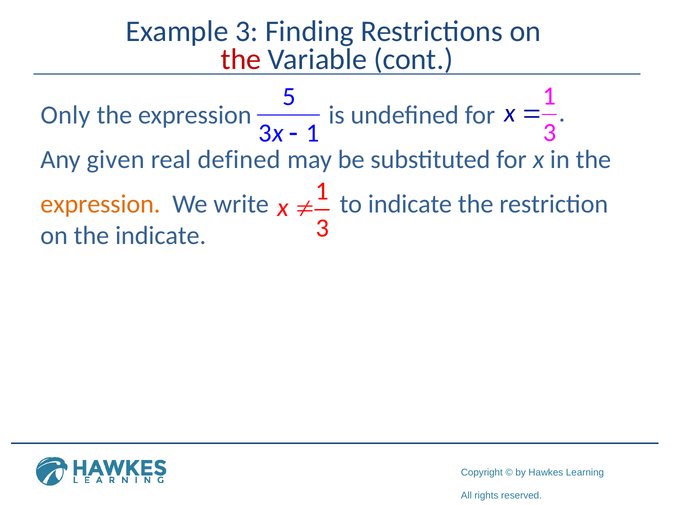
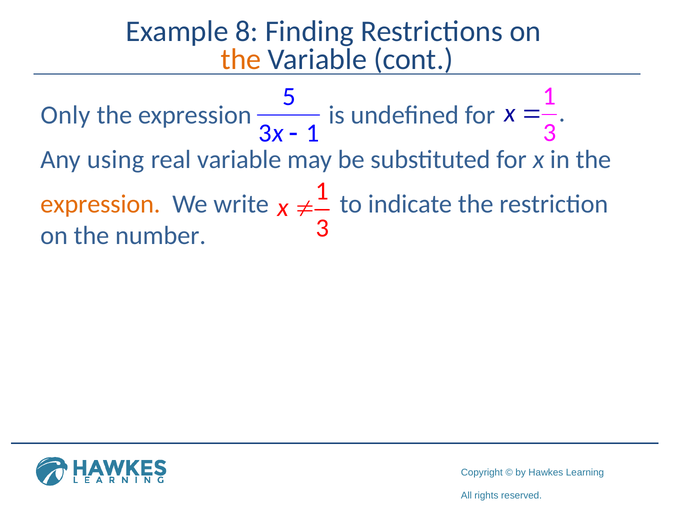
Example 3: 3 -> 8
the at (241, 59) colour: red -> orange
given: given -> using
real defined: defined -> variable
the indicate: indicate -> number
